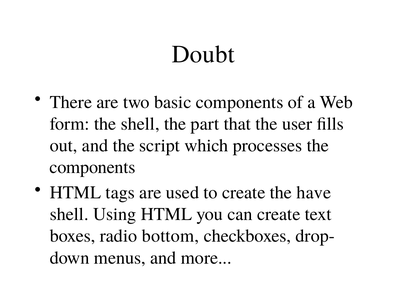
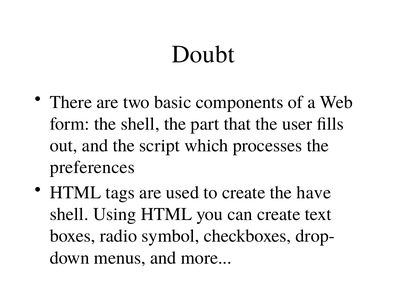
components at (92, 167): components -> preferences
bottom: bottom -> symbol
